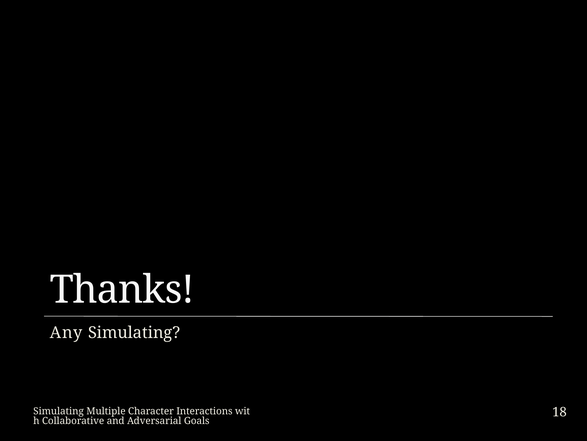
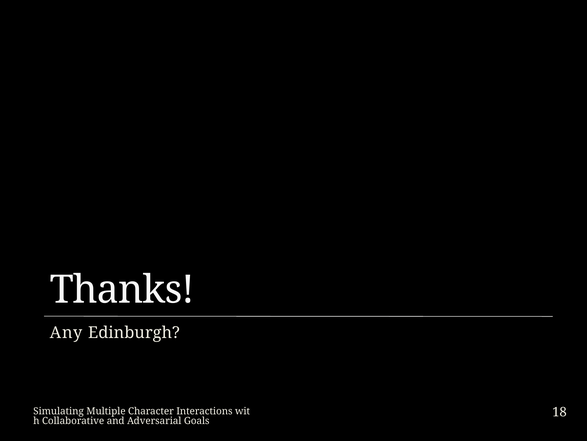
Any Simulating: Simulating -> Edinburgh
